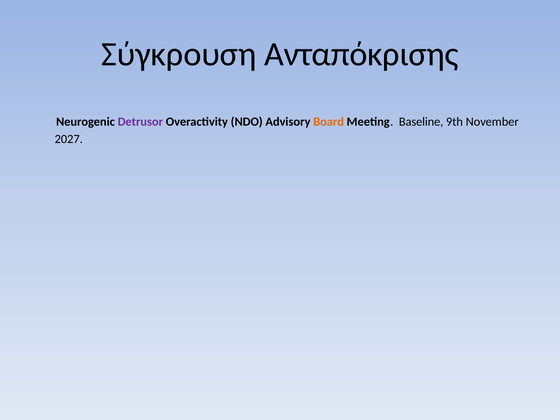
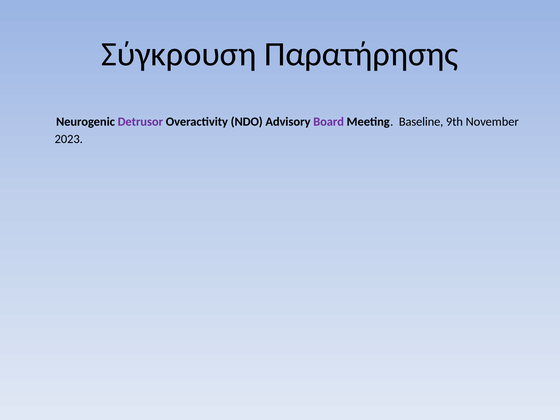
Ανταπόκρισης: Ανταπόκρισης -> Παρατήρησης
Board colour: orange -> purple
2027: 2027 -> 2023
